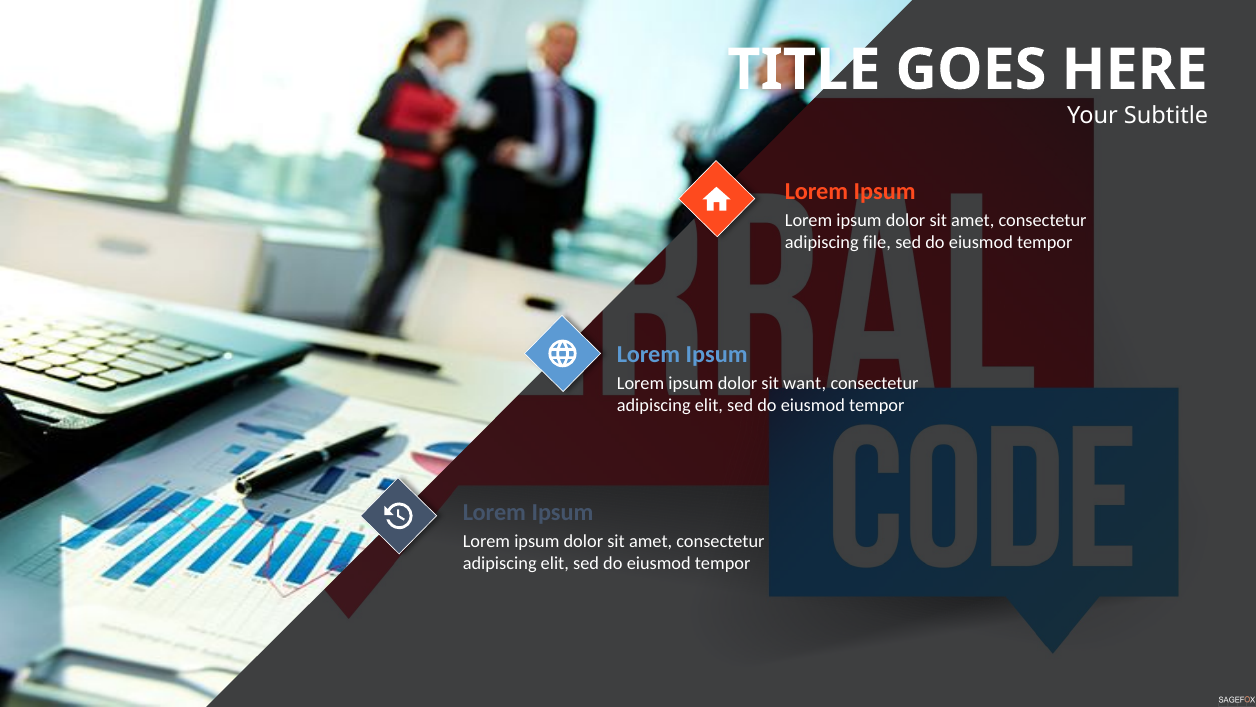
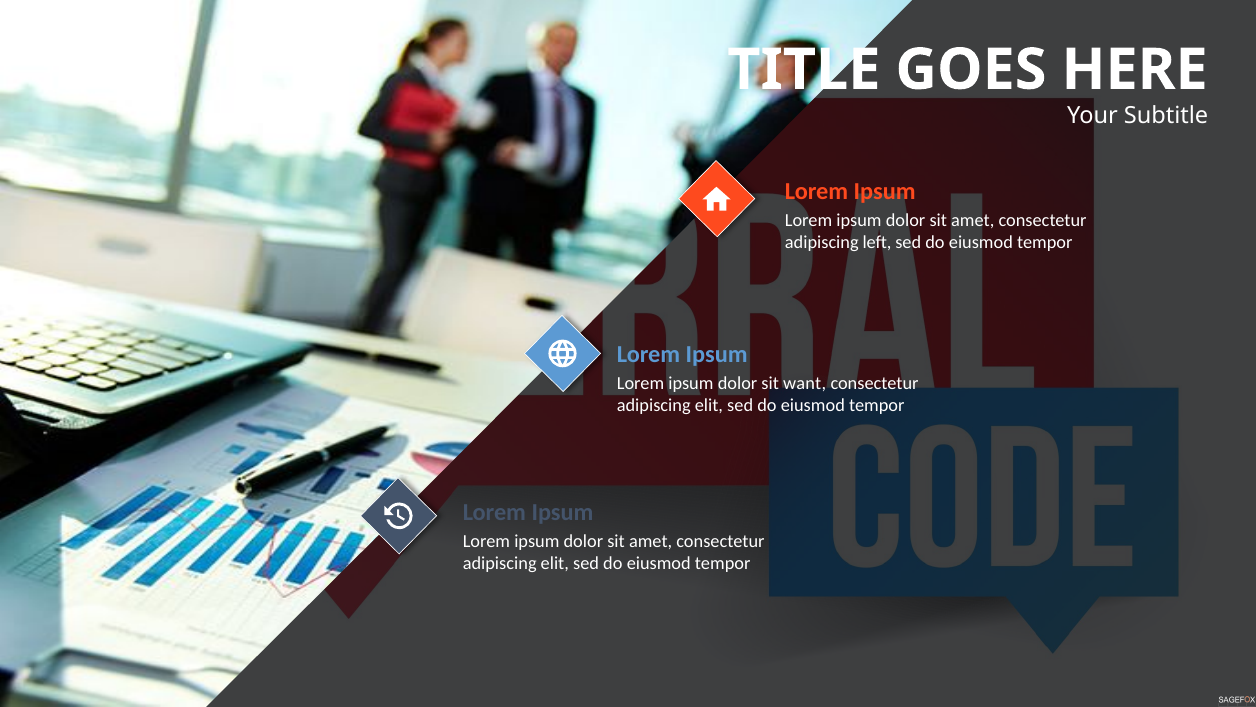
file: file -> left
